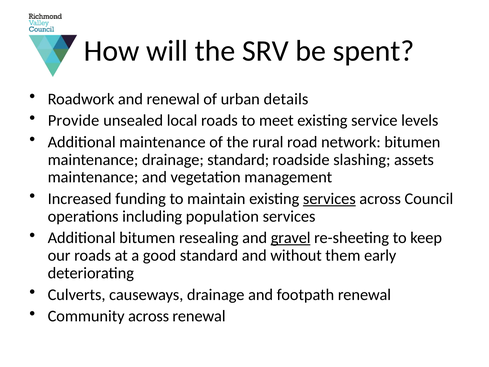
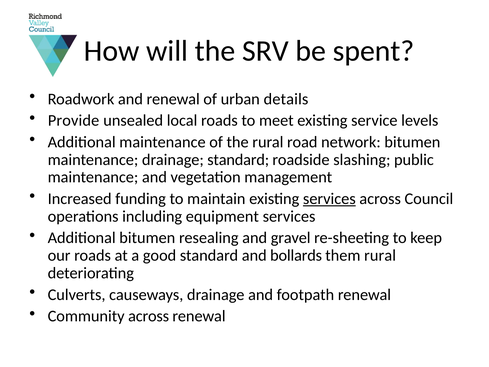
assets: assets -> public
population: population -> equipment
gravel underline: present -> none
without: without -> bollards
them early: early -> rural
